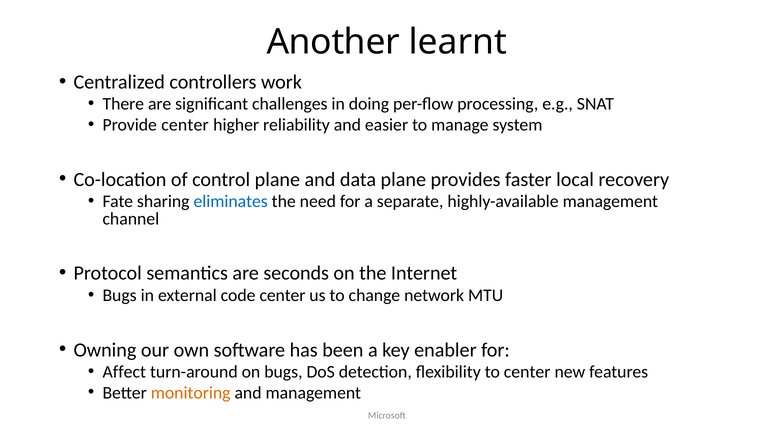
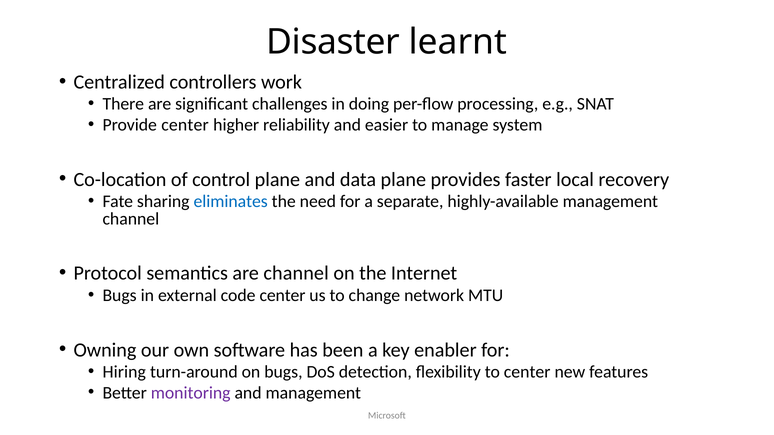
Another: Another -> Disaster
are seconds: seconds -> channel
Affect: Affect -> Hiring
monitoring colour: orange -> purple
